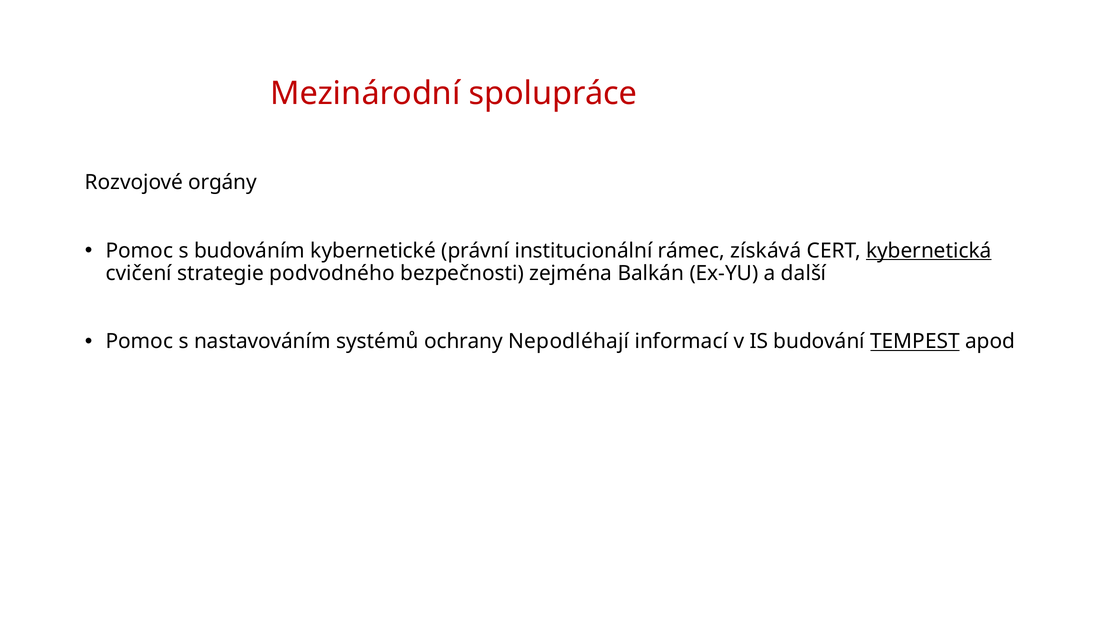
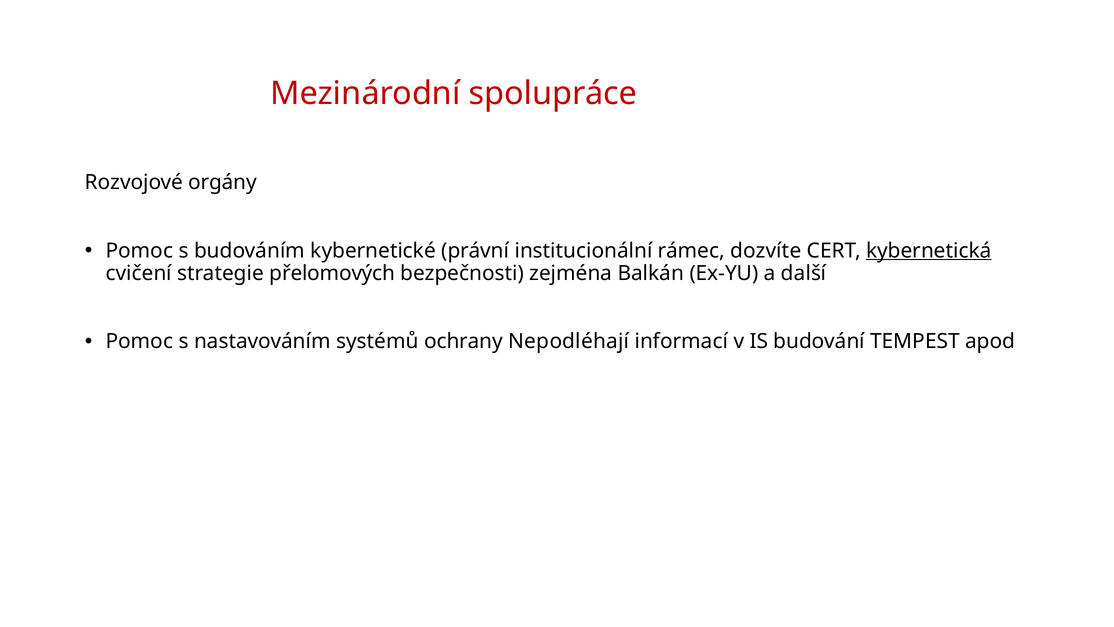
získává: získává -> dozvíte
podvodného: podvodného -> přelomových
TEMPEST underline: present -> none
